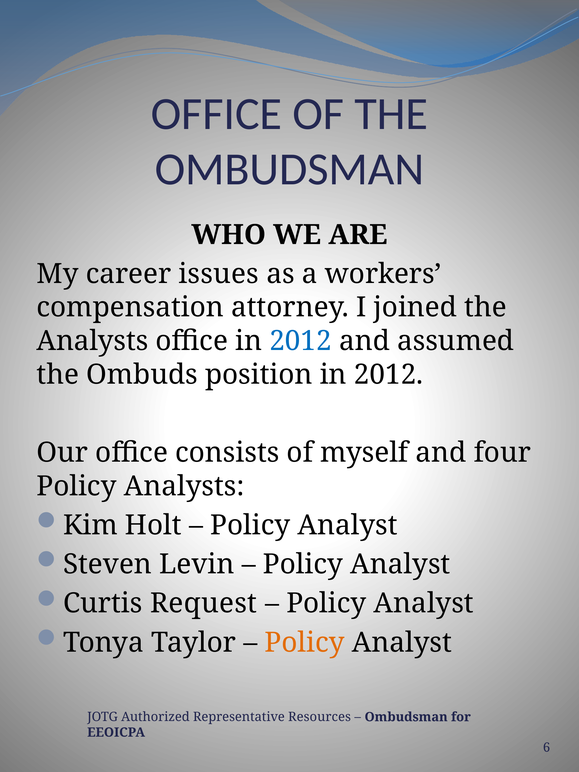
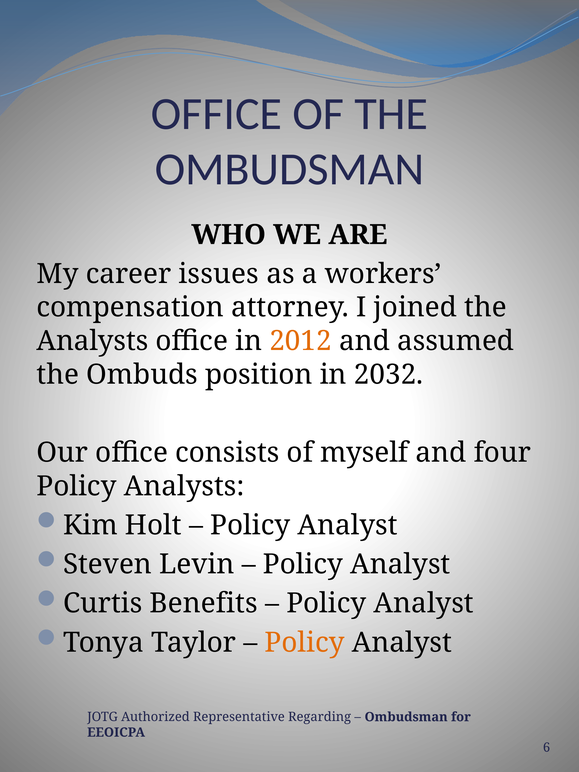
2012 at (301, 341) colour: blue -> orange
position in 2012: 2012 -> 2032
Request: Request -> Benefits
Resources: Resources -> Regarding
